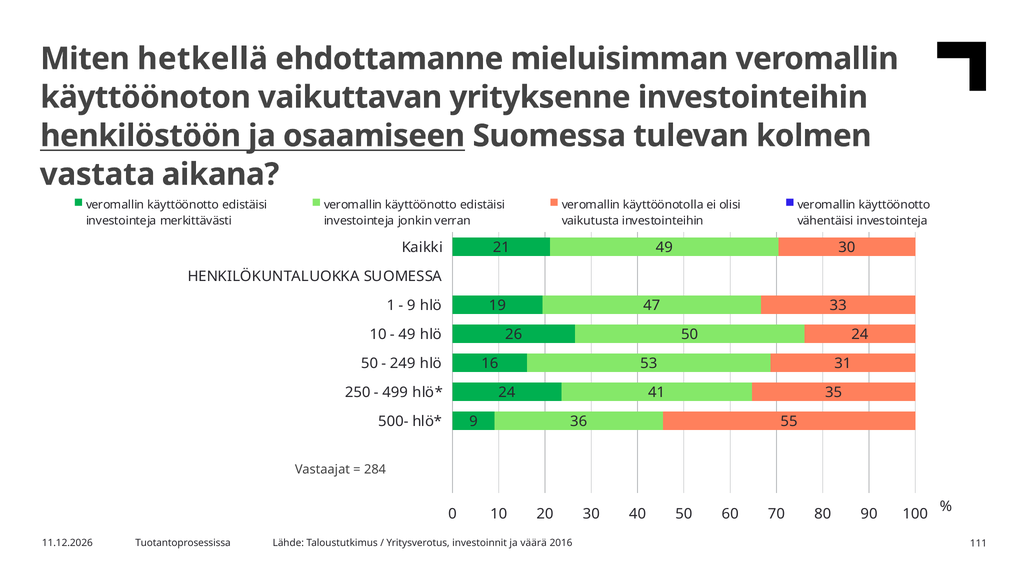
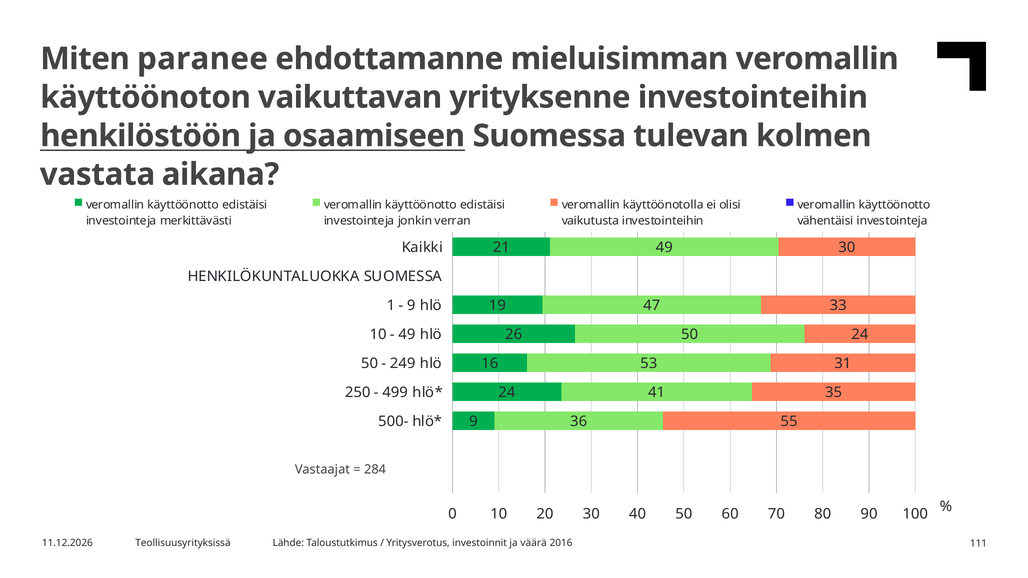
hetkellä: hetkellä -> paranee
Tuotantoprosessissa: Tuotantoprosessissa -> Teollisuusyrityksissä
